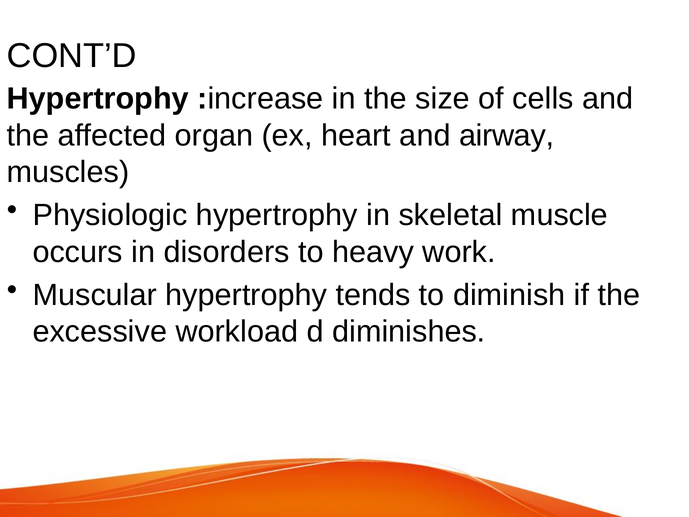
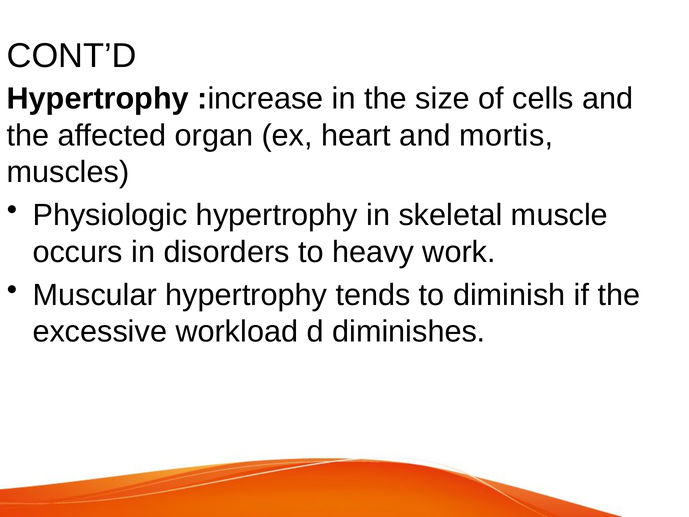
airway: airway -> mortis
